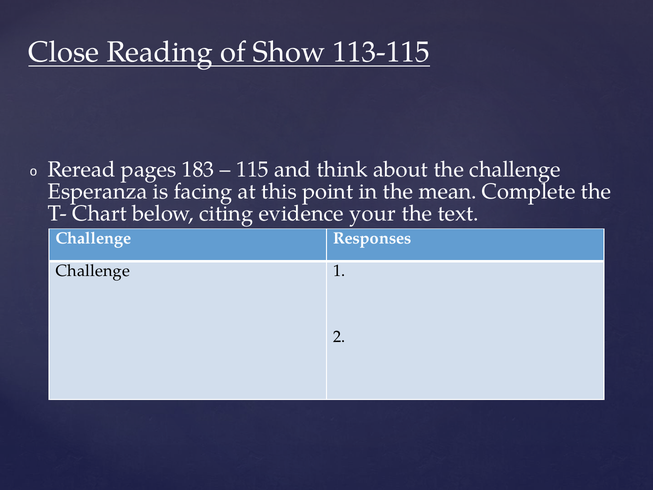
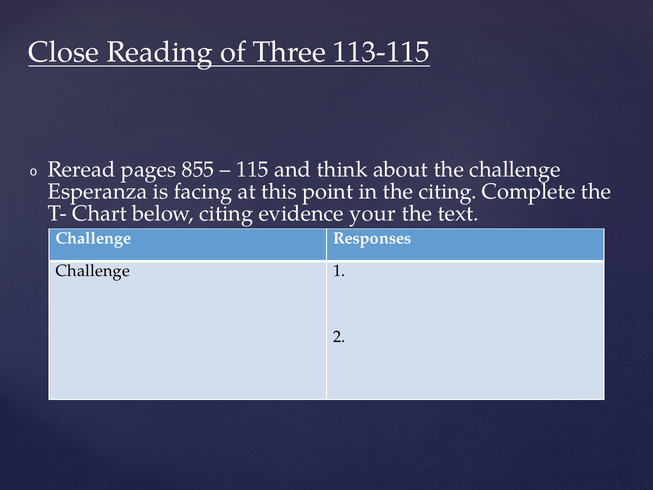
Show: Show -> Three
183: 183 -> 855
the mean: mean -> citing
